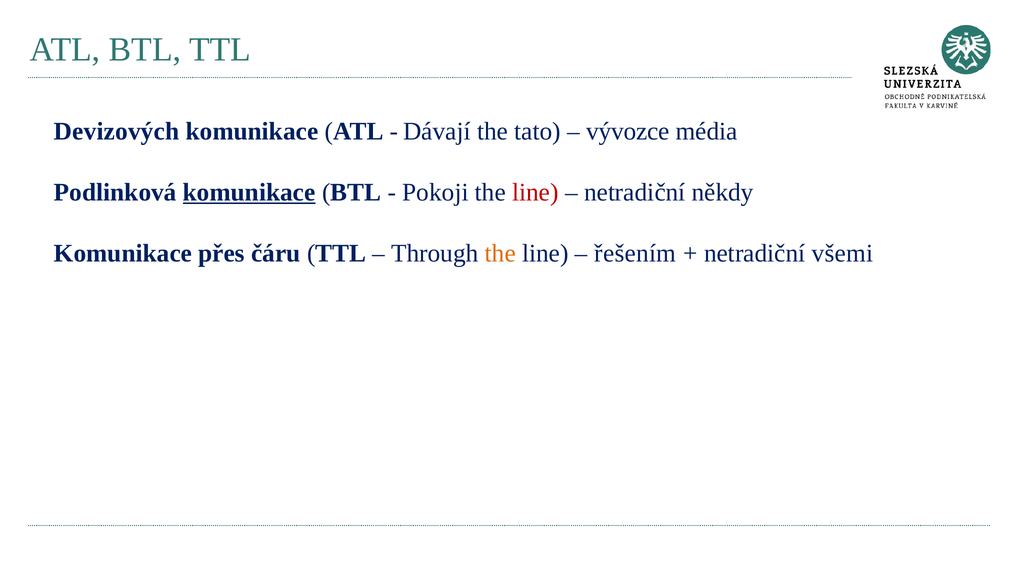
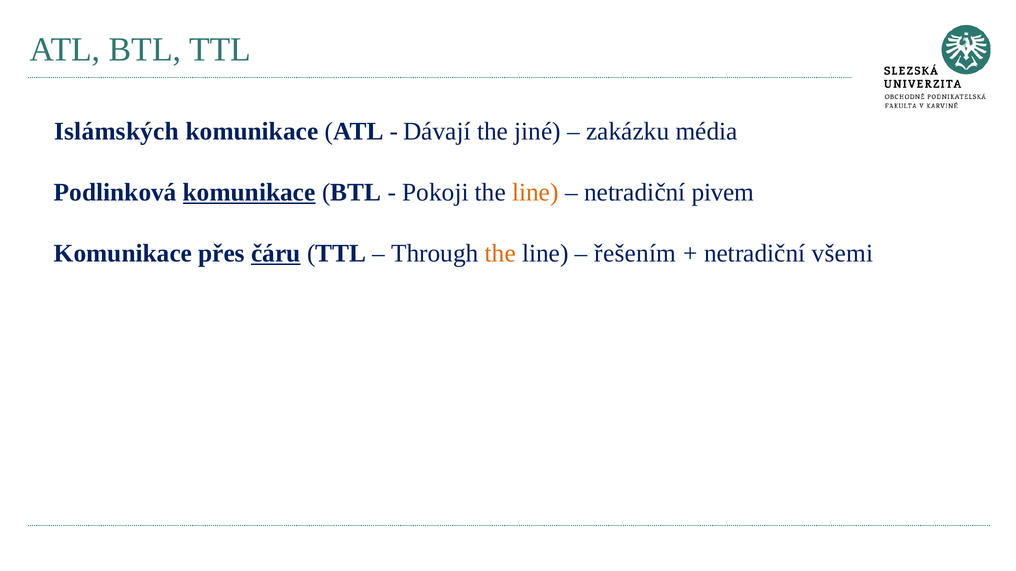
Devizových: Devizových -> Islámských
tato: tato -> jiné
vývozce: vývozce -> zakázku
line at (535, 193) colour: red -> orange
někdy: někdy -> pivem
čáru underline: none -> present
